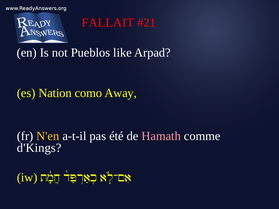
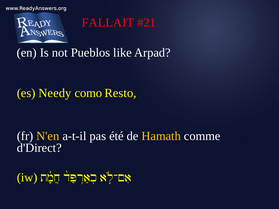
Nation: Nation -> Needy
Away: Away -> Resto
Hamath colour: pink -> yellow
d'Kings: d'Kings -> d'Direct
